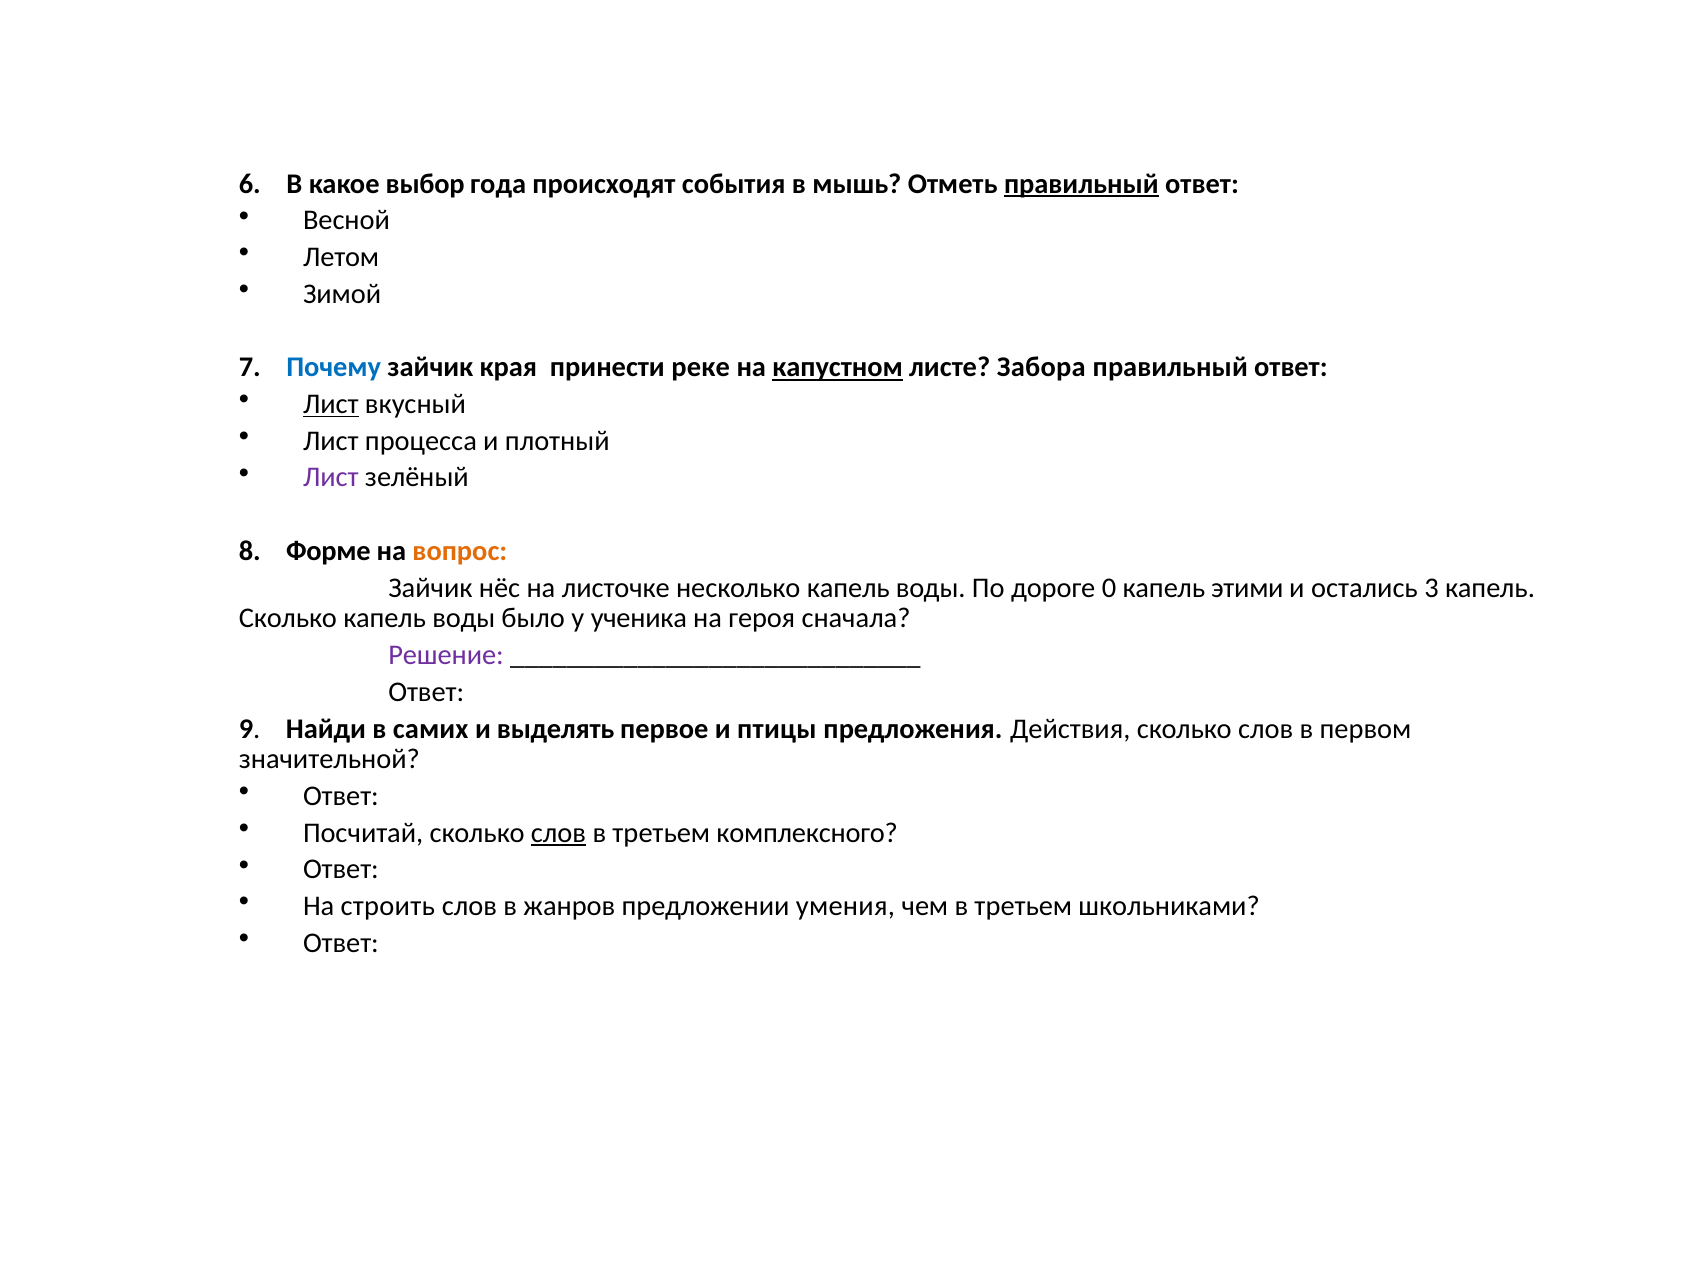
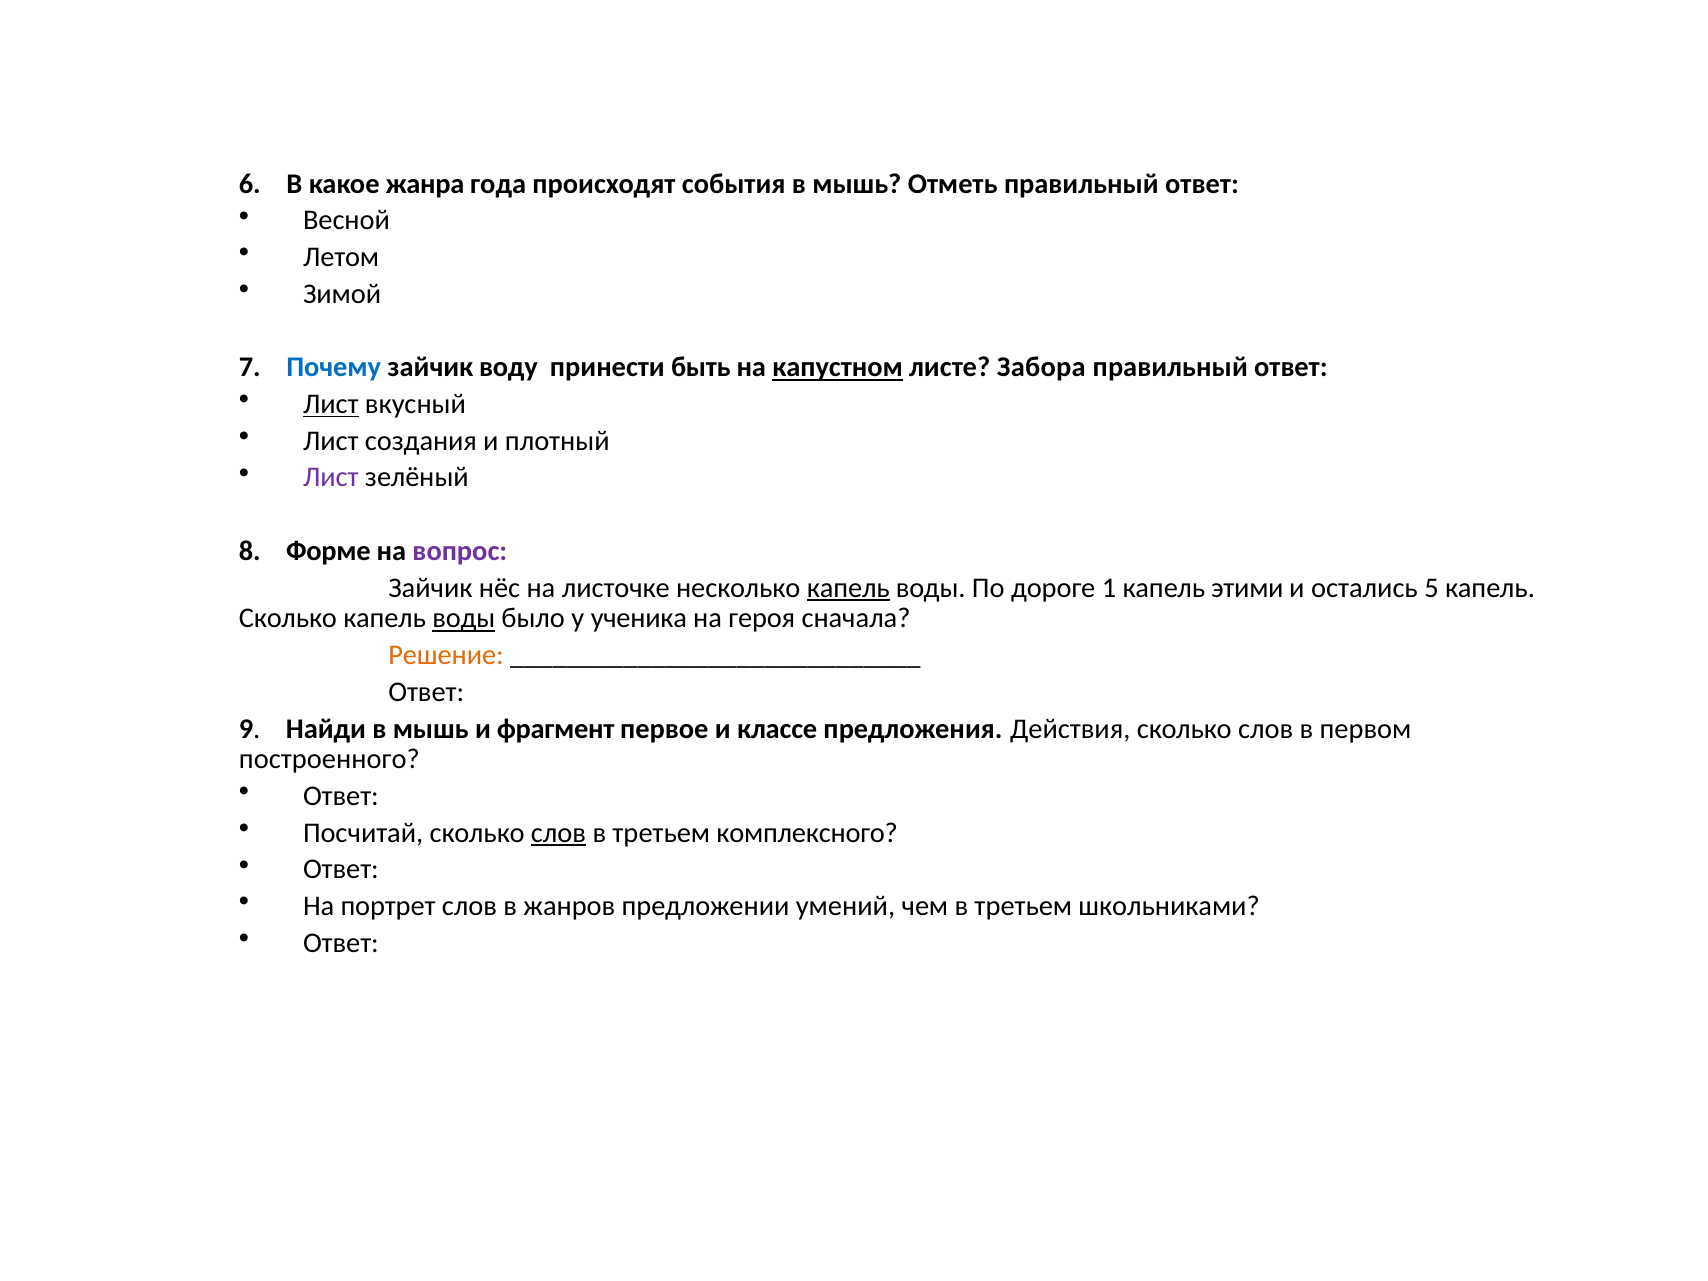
выбор: выбор -> жанра
правильный at (1081, 184) underline: present -> none
края: края -> воду
реке: реке -> быть
процесса: процесса -> создания
вопрос colour: orange -> purple
капель at (848, 588) underline: none -> present
0: 0 -> 1
3: 3 -> 5
воды at (464, 618) underline: none -> present
Решение colour: purple -> orange
Найди в самих: самих -> мышь
выделять: выделять -> фрагмент
птицы: птицы -> классе
значительной: значительной -> построенного
строить: строить -> портрет
умения: умения -> умений
